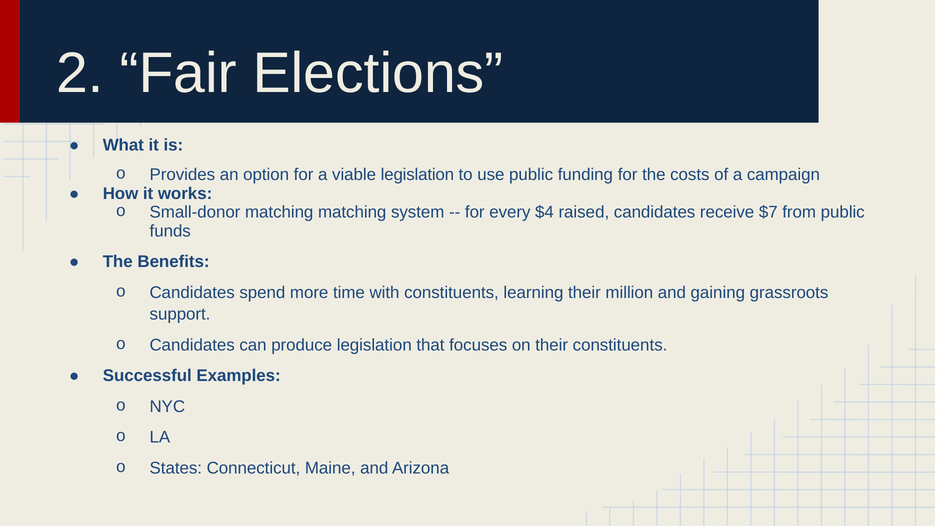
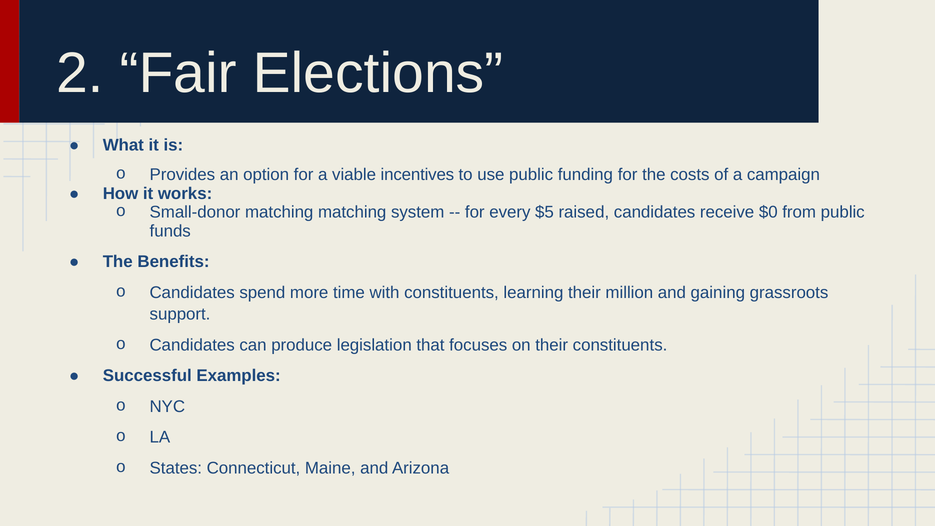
viable legislation: legislation -> incentives
$4: $4 -> $5
$7: $7 -> $0
